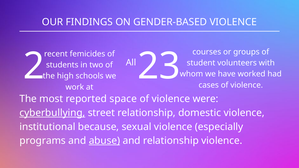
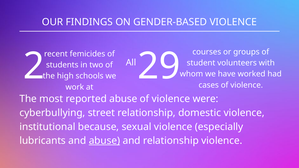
23: 23 -> 29
reported space: space -> abuse
cyberbullying underline: present -> none
programs: programs -> lubricants
